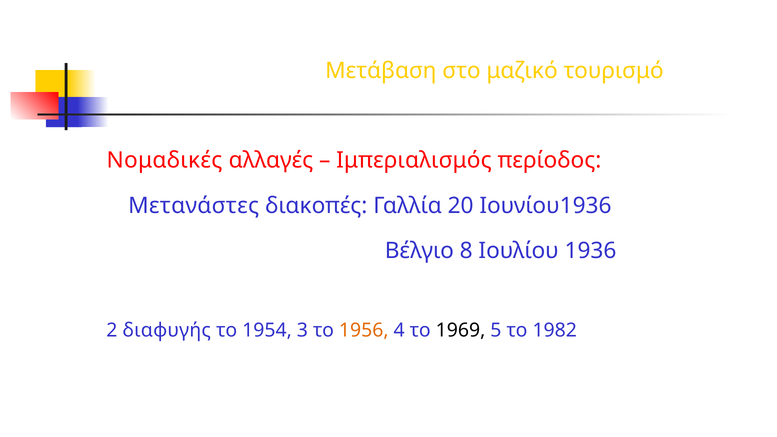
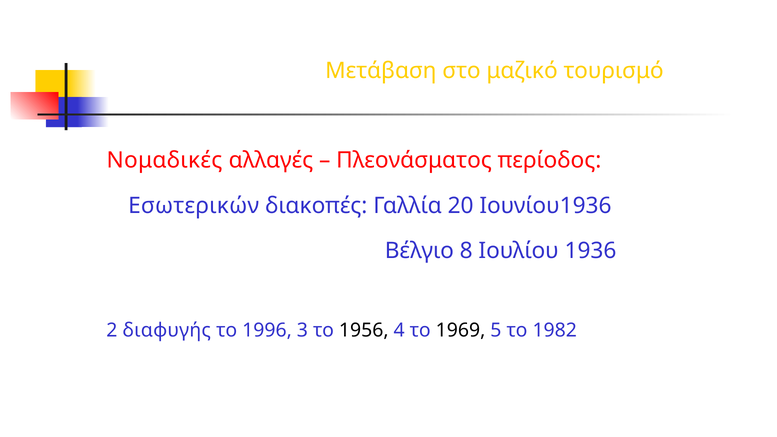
Ιμπεριαλισμός: Ιμπεριαλισμός -> Πλεονάσματος
Μετανάστες: Μετανάστες -> Εσωτερικών
1954: 1954 -> 1996
1956 colour: orange -> black
